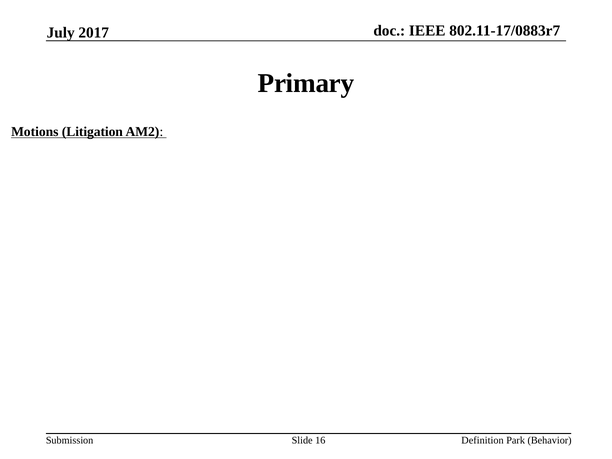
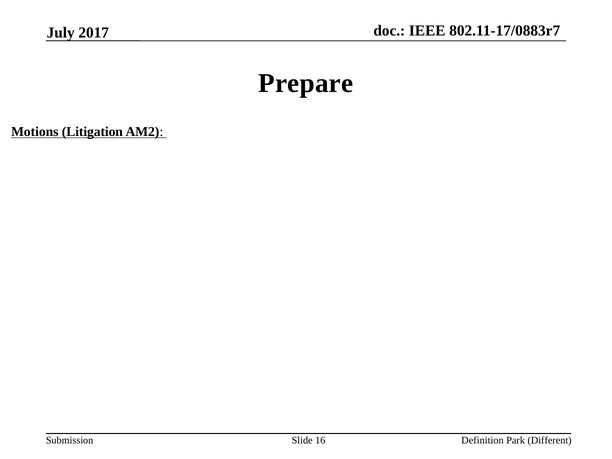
Primary: Primary -> Prepare
Behavior: Behavior -> Different
